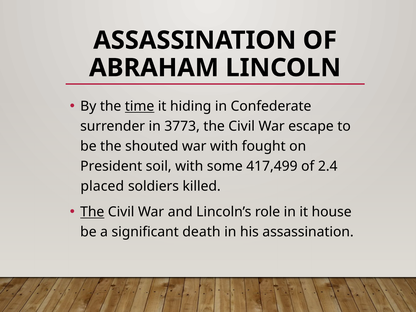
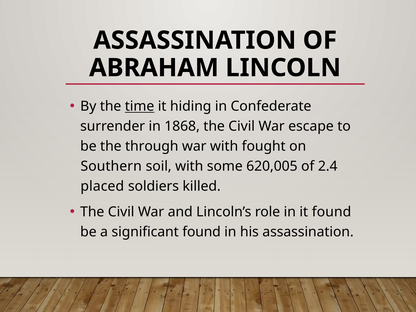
3773: 3773 -> 1868
shouted: shouted -> through
President: President -> Southern
417,499: 417,499 -> 620,005
The at (92, 212) underline: present -> none
it house: house -> found
significant death: death -> found
